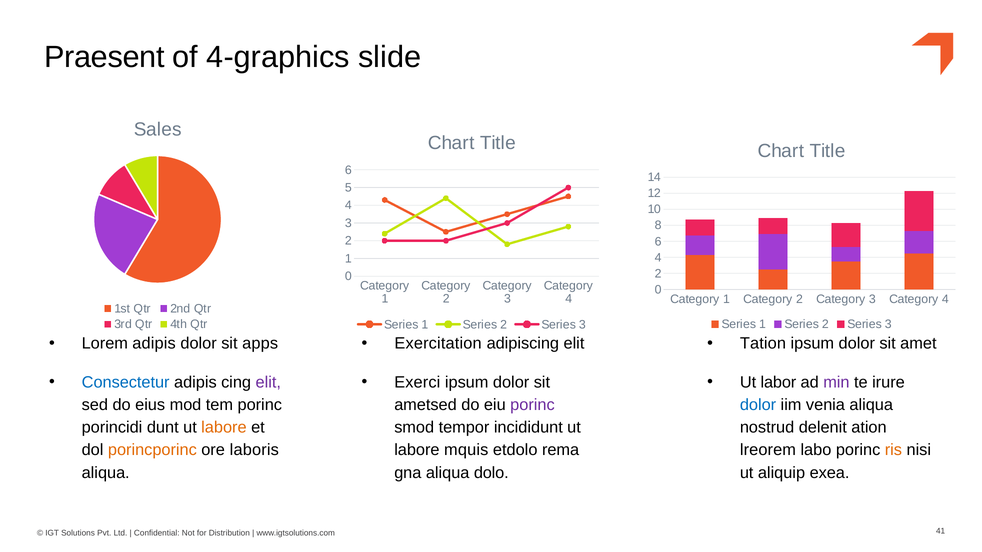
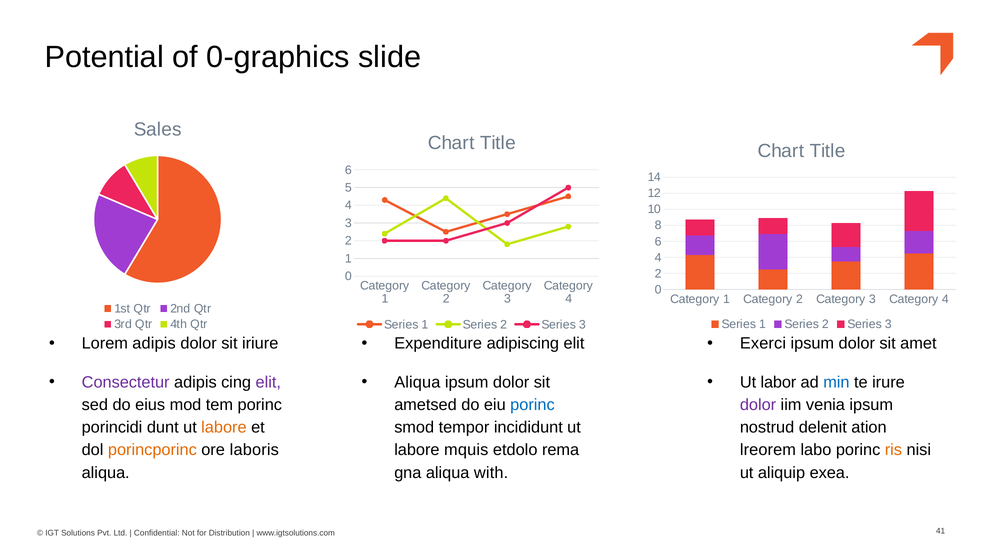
Praesent: Praesent -> Potential
4-graphics: 4-graphics -> 0-graphics
apps: apps -> iriure
Exercitation: Exercitation -> Expenditure
Tation: Tation -> Exerci
Consectetur colour: blue -> purple
Exerci at (417, 383): Exerci -> Aliqua
min colour: purple -> blue
porinc at (532, 405) colour: purple -> blue
dolor at (758, 405) colour: blue -> purple
venia aliqua: aliqua -> ipsum
dolo: dolo -> with
